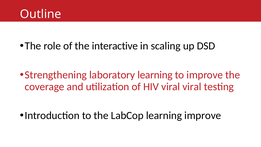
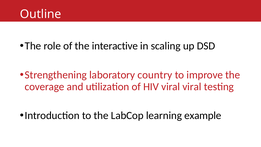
laboratory learning: learning -> country
learning improve: improve -> example
